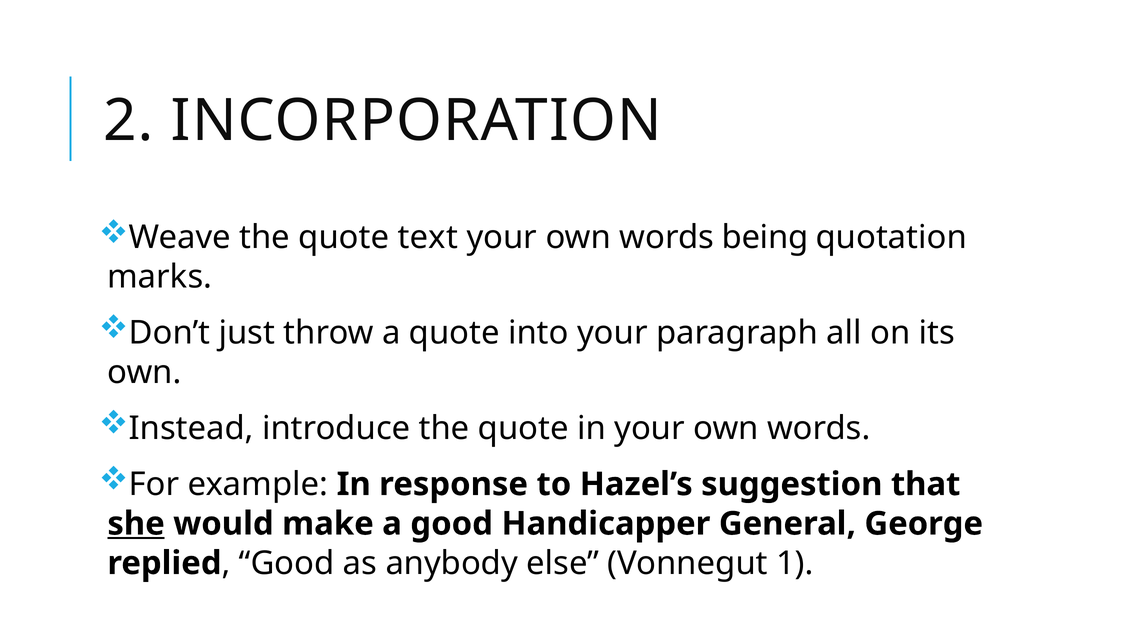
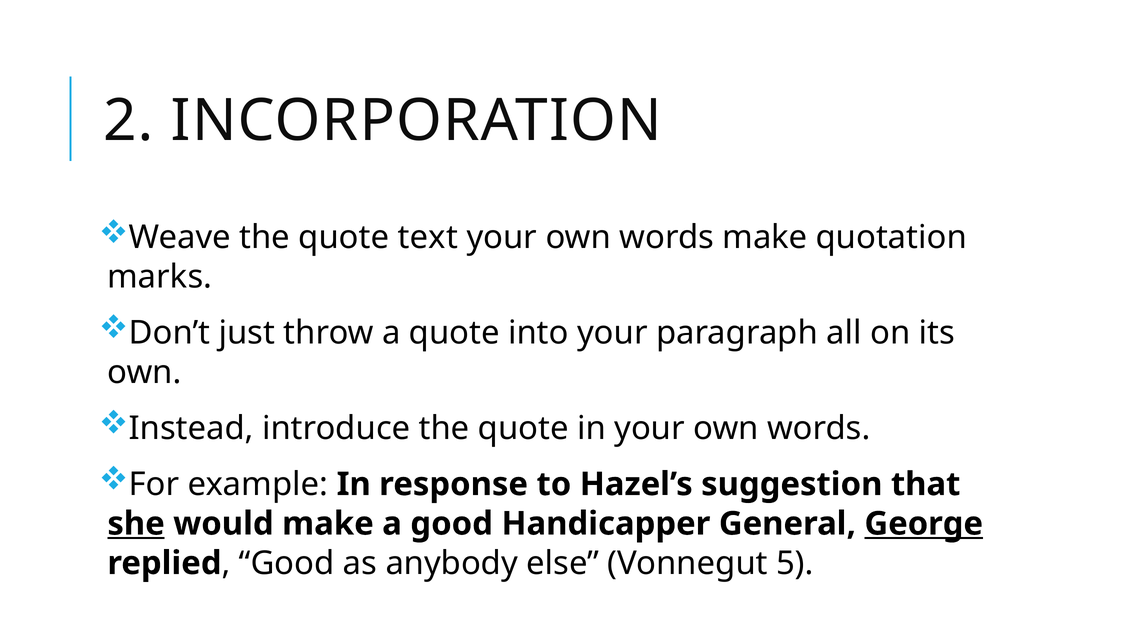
words being: being -> make
George underline: none -> present
1: 1 -> 5
